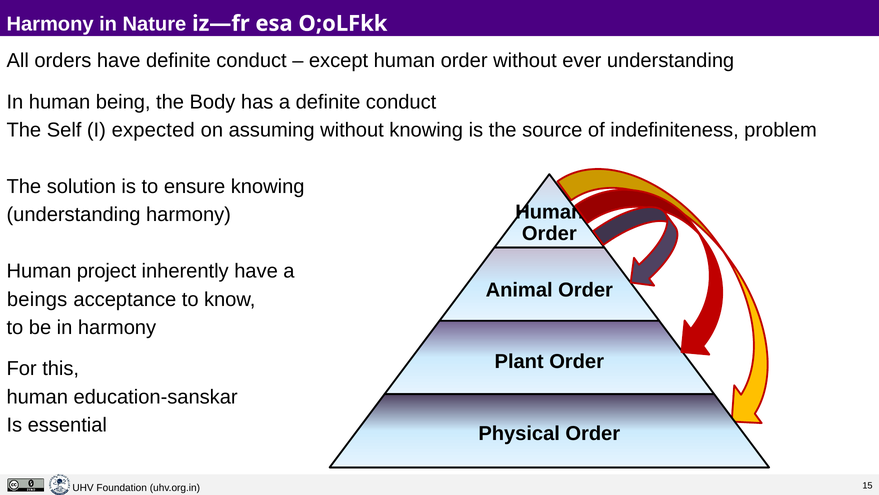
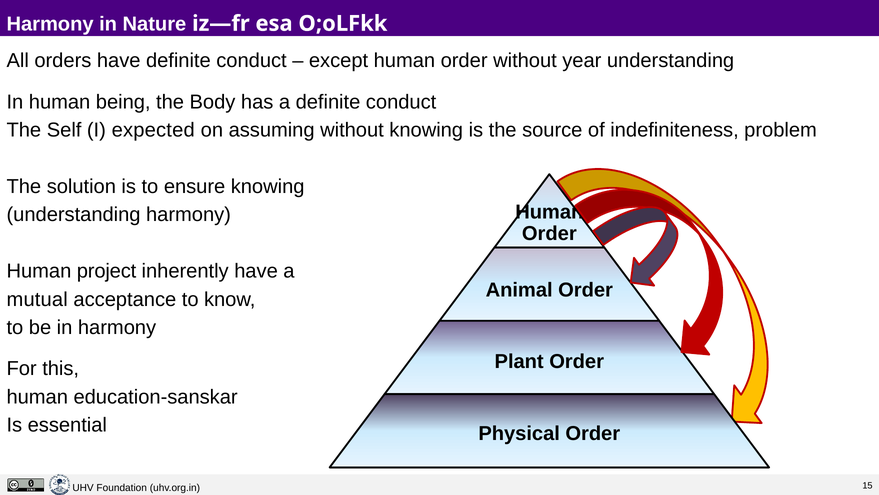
ever: ever -> year
beings: beings -> mutual
